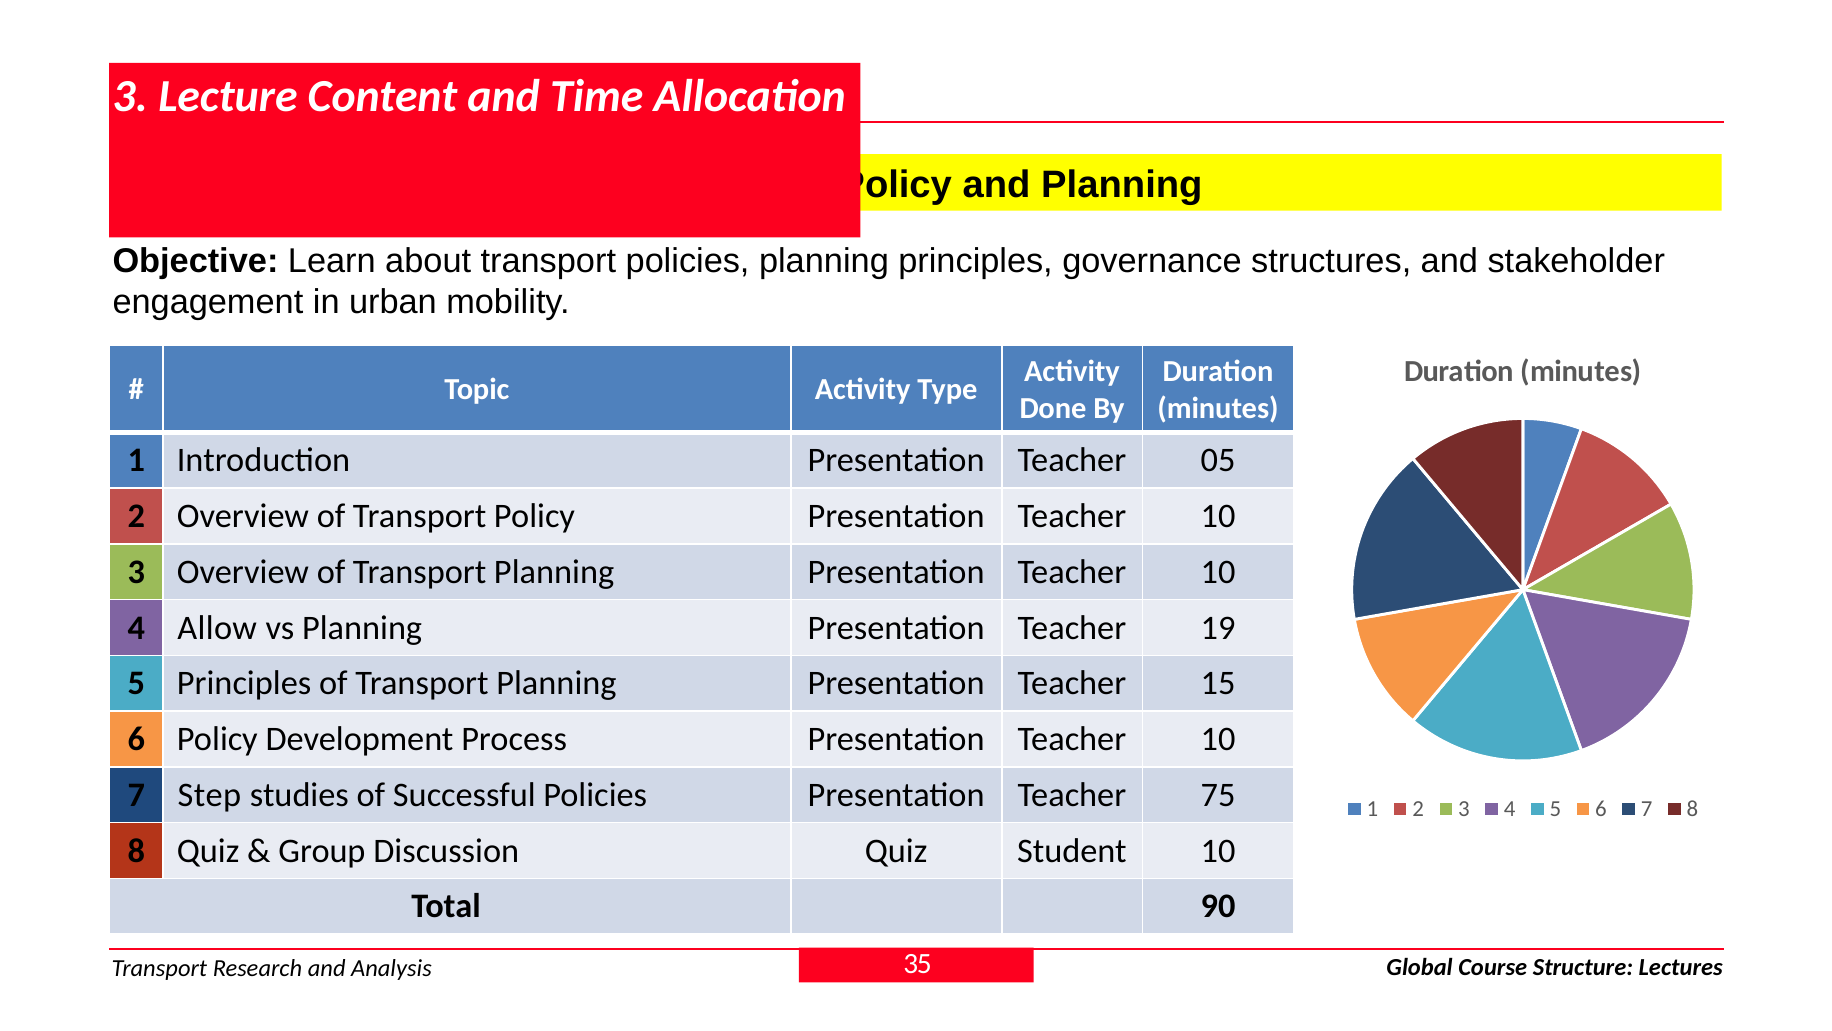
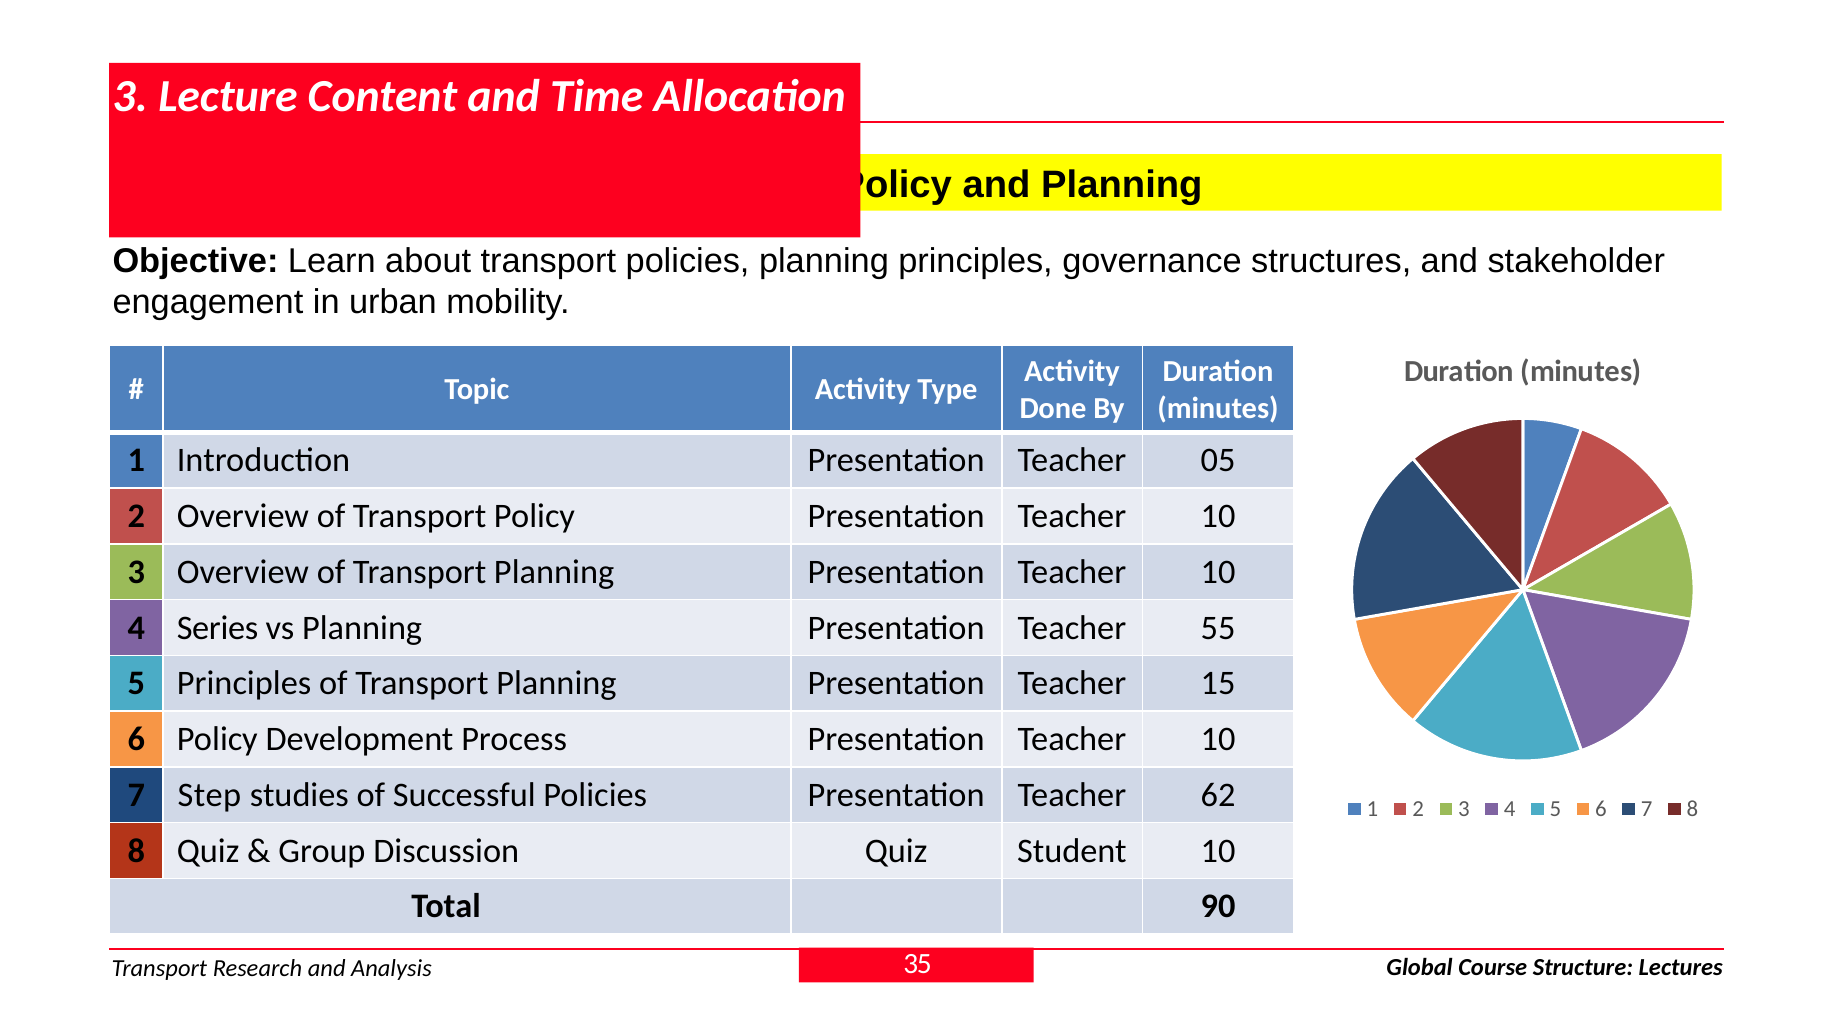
Allow: Allow -> Series
19: 19 -> 55
75: 75 -> 62
